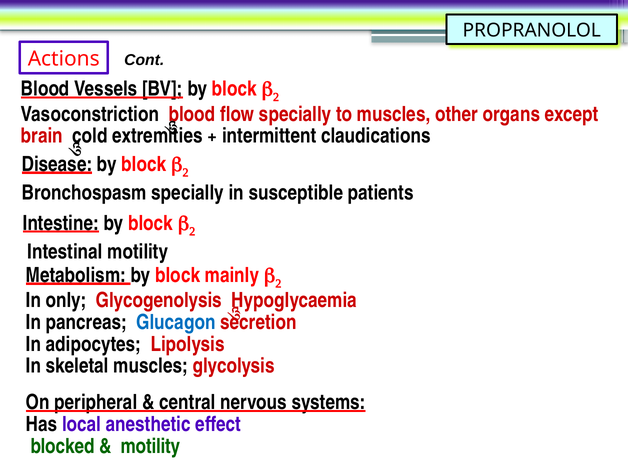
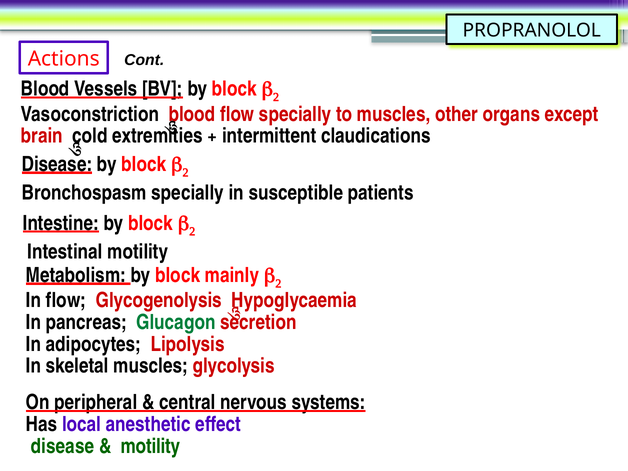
In only: only -> flow
Glucagon colour: blue -> green
blocked at (63, 446): blocked -> disease
